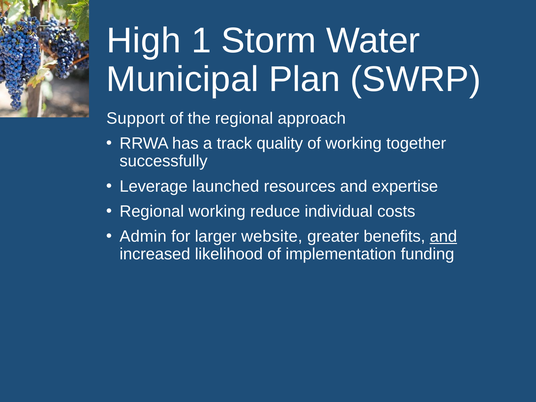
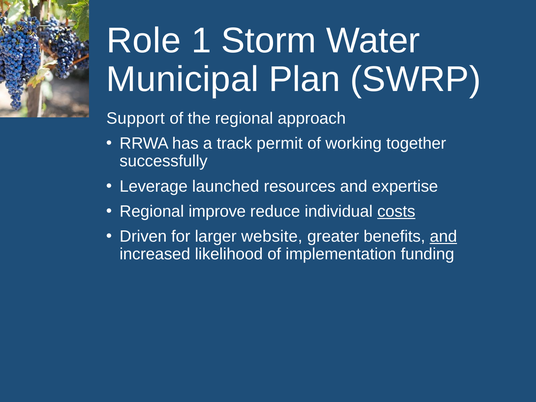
High: High -> Role
quality: quality -> permit
Regional working: working -> improve
costs underline: none -> present
Admin: Admin -> Driven
